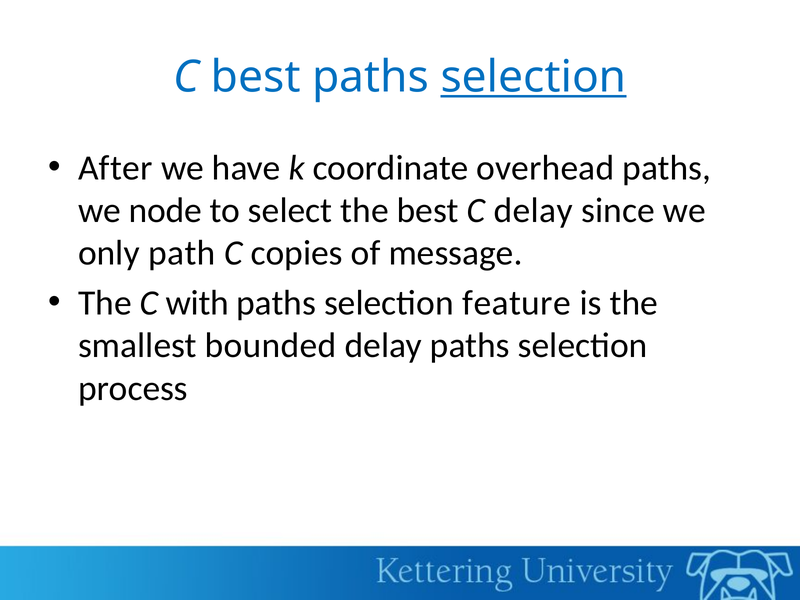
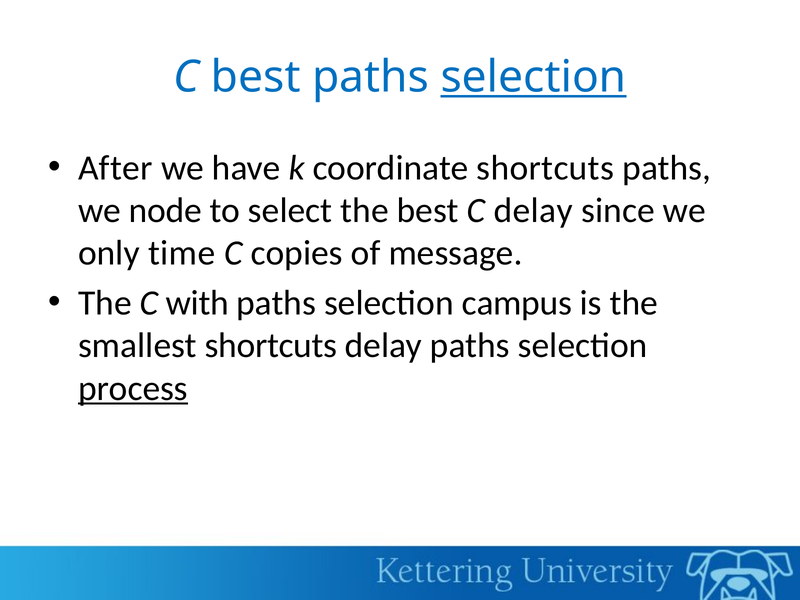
coordinate overhead: overhead -> shortcuts
path: path -> time
feature: feature -> campus
smallest bounded: bounded -> shortcuts
process underline: none -> present
